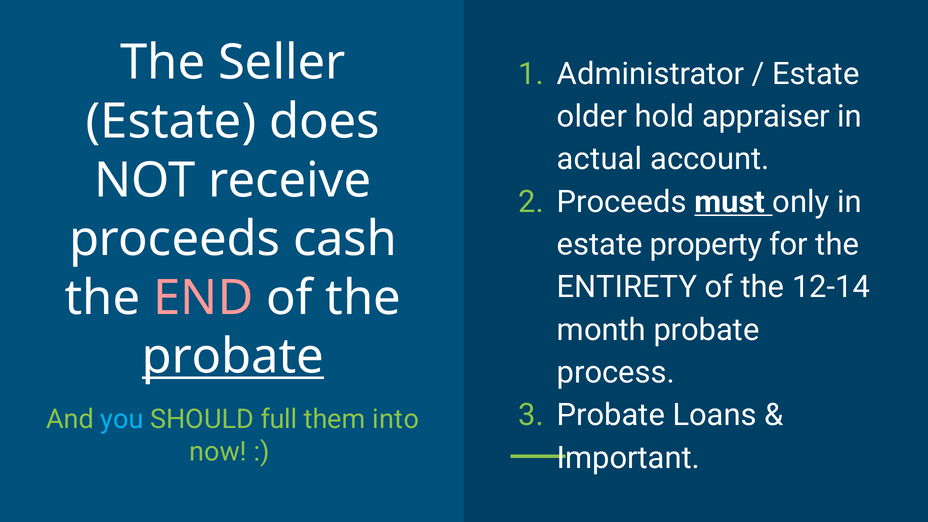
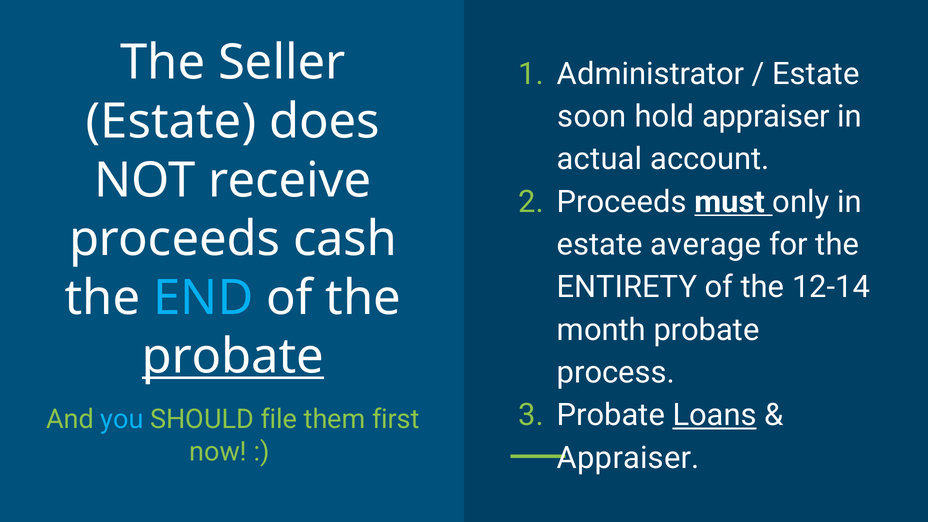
older: older -> soon
property: property -> average
END colour: pink -> light blue
Loans underline: none -> present
full: full -> file
into: into -> first
Important at (628, 458): Important -> Appraiser
